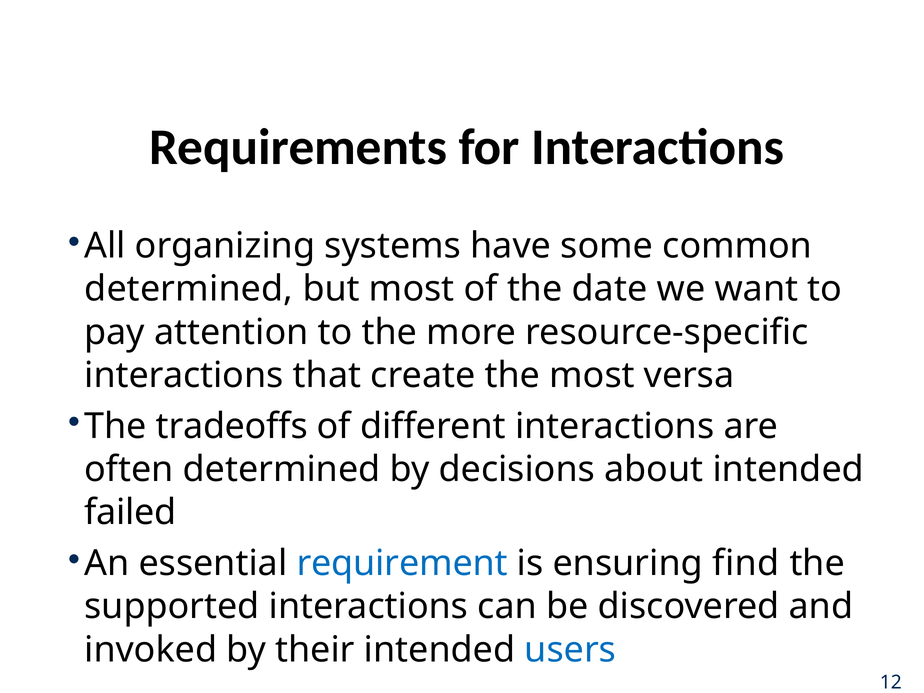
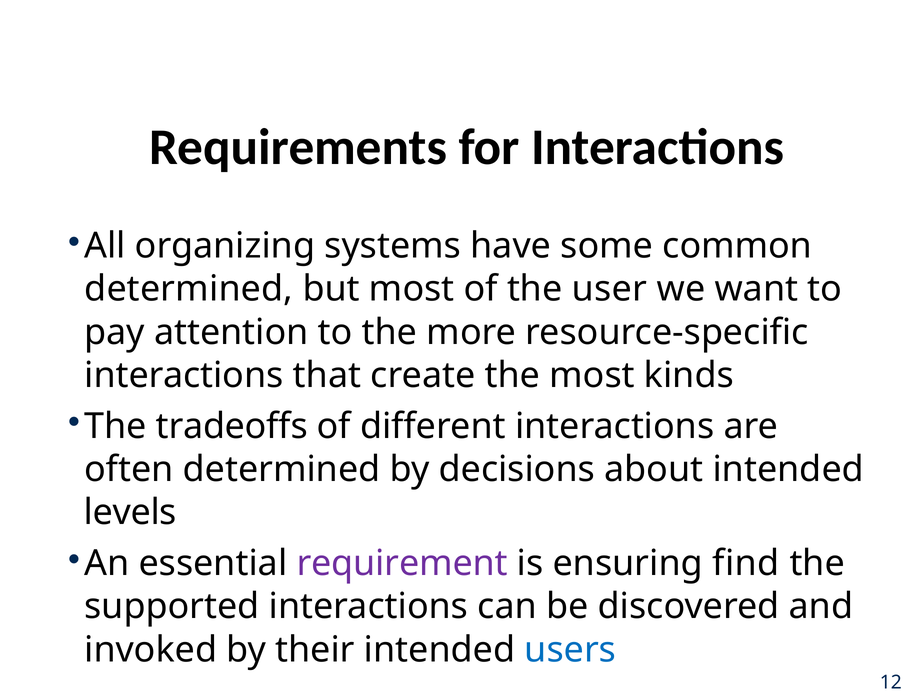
date: date -> user
versa: versa -> kinds
failed: failed -> levels
requirement colour: blue -> purple
